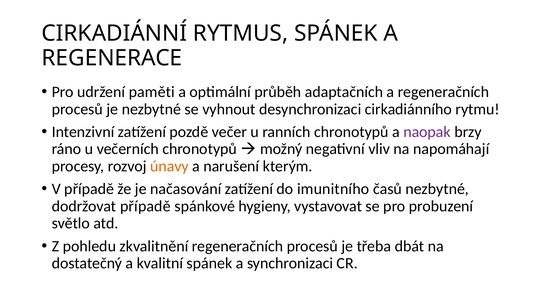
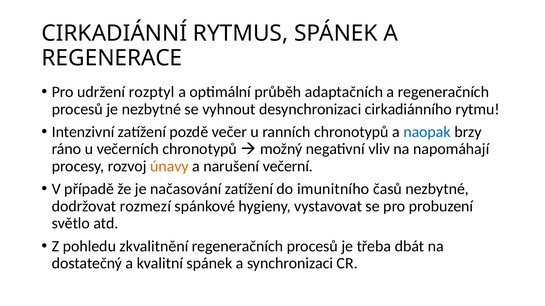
paměti: paměti -> rozptyl
naopak colour: purple -> blue
kterým: kterým -> večerní
dodržovat případě: případě -> rozmezí
